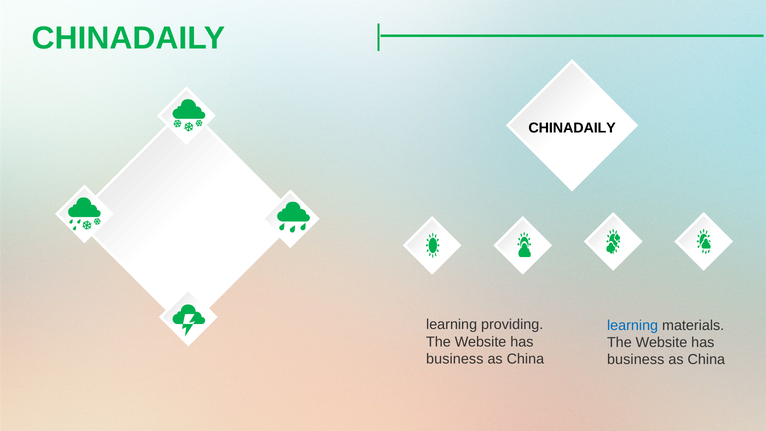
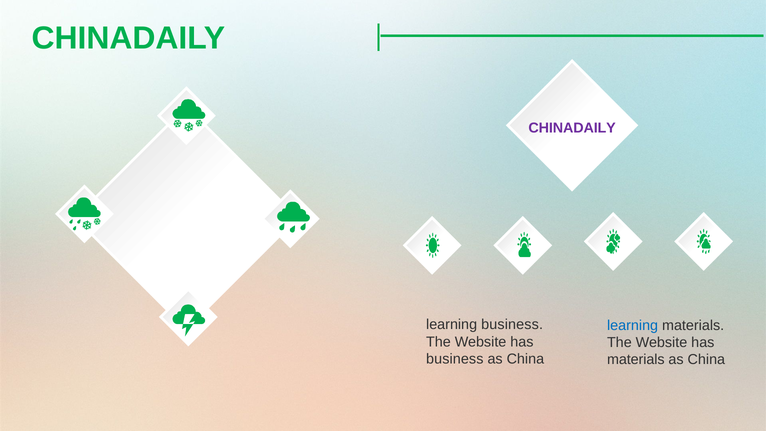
CHINADAILY at (572, 128) colour: black -> purple
learning providing: providing -> business
business at (636, 360): business -> materials
